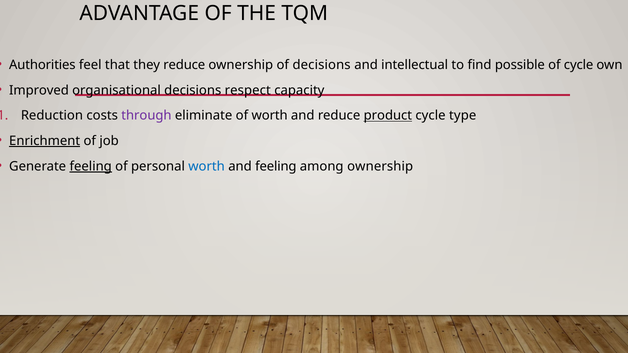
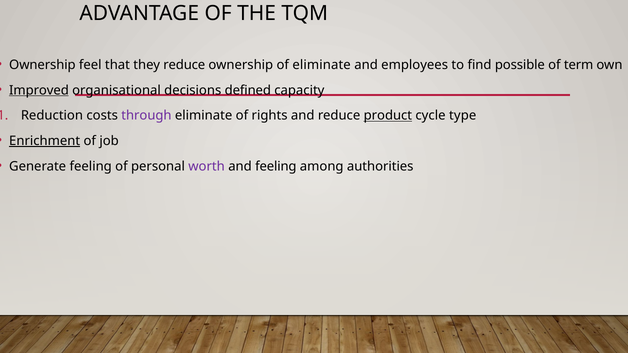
Authorities at (42, 65): Authorities -> Ownership
of decisions: decisions -> eliminate
intellectual: intellectual -> employees
of cycle: cycle -> term
Improved underline: none -> present
respect: respect -> defined
of worth: worth -> rights
feeling at (91, 166) underline: present -> none
worth at (207, 166) colour: blue -> purple
among ownership: ownership -> authorities
